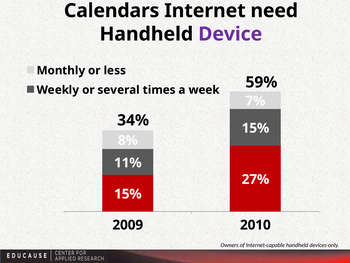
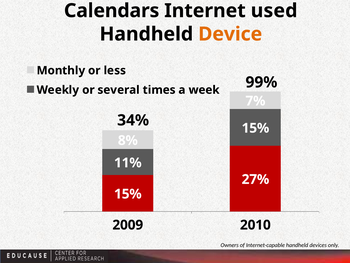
need: need -> used
Device colour: purple -> orange
59%: 59% -> 99%
